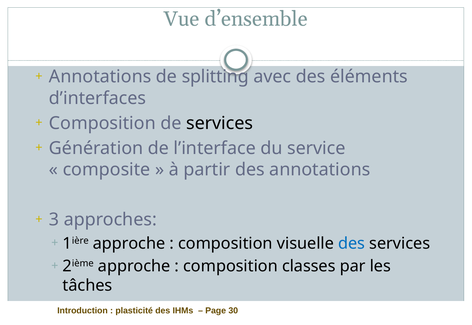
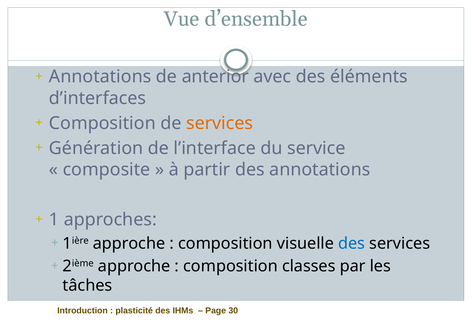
splitting: splitting -> anterior
services at (220, 123) colour: black -> orange
3: 3 -> 1
